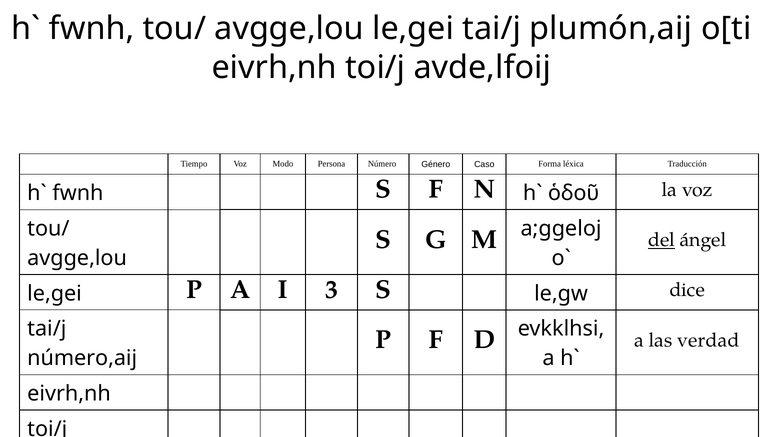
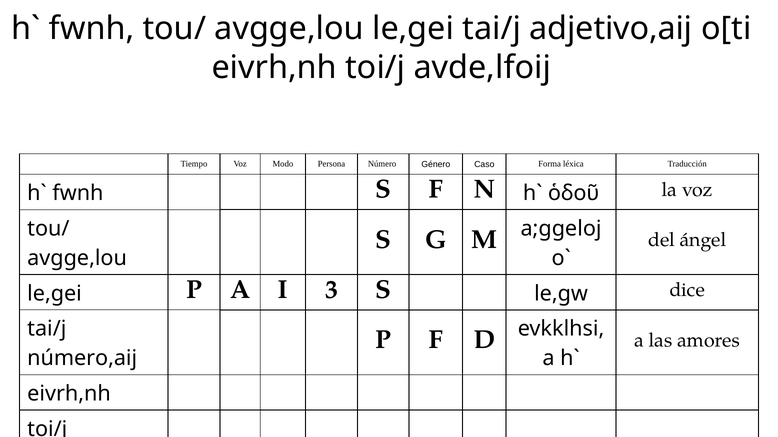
plumón,aij: plumón,aij -> adjetivo,aij
del underline: present -> none
verdad: verdad -> amores
